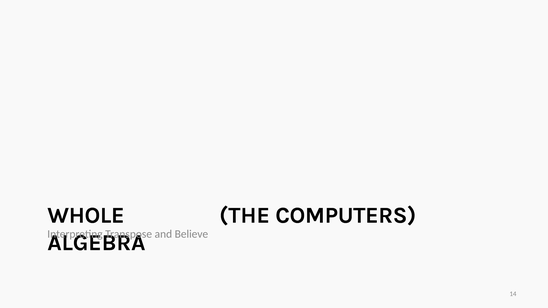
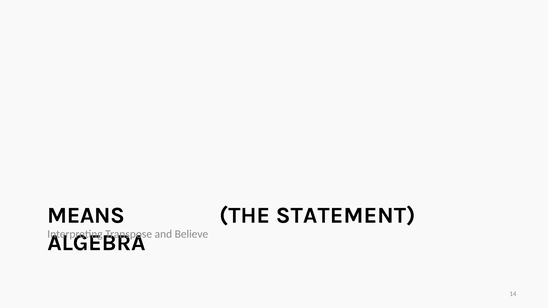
COMPUTERS: COMPUTERS -> STATEMENT
WHOLE: WHOLE -> MEANS
